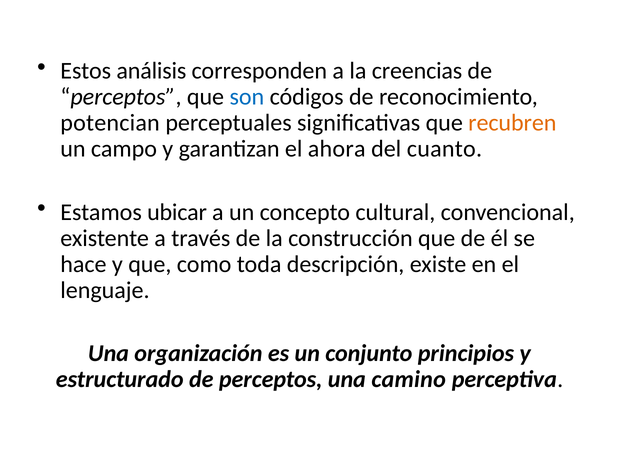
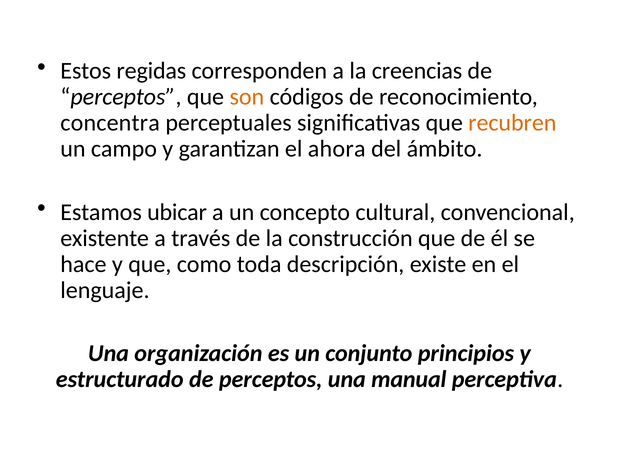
análisis: análisis -> regidas
son colour: blue -> orange
potencian: potencian -> concentra
cuanto: cuanto -> ámbito
camino: camino -> manual
